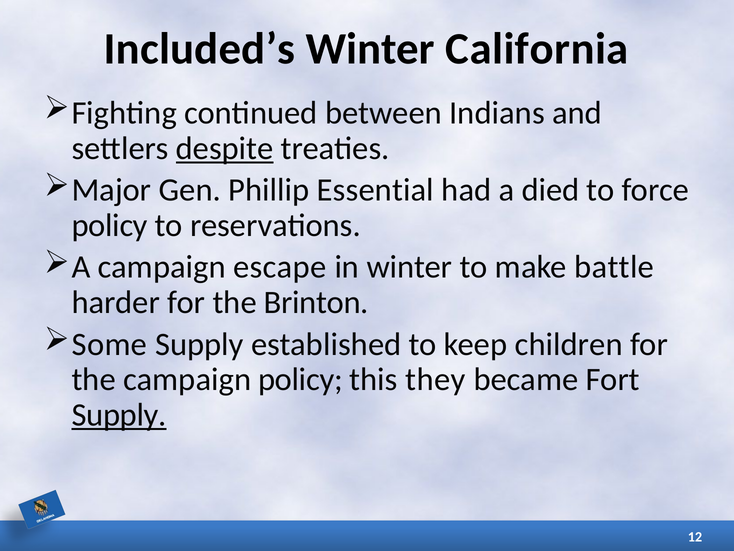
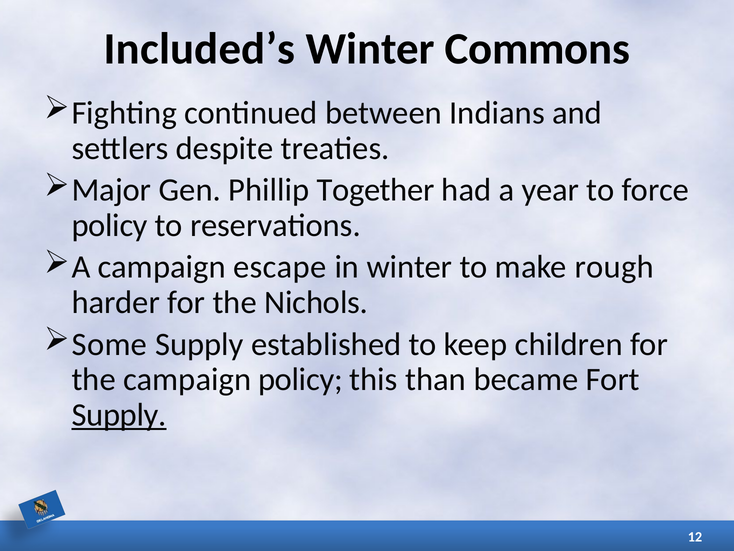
California: California -> Commons
despite underline: present -> none
Essential: Essential -> Together
died: died -> year
battle: battle -> rough
Brinton: Brinton -> Nichols
they: they -> than
